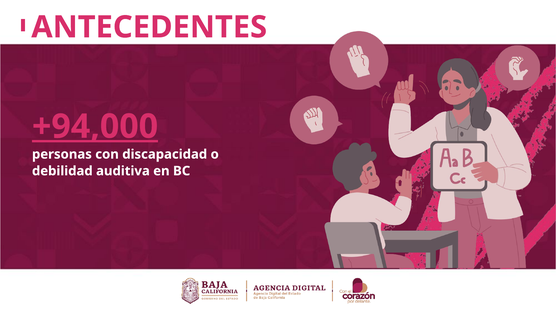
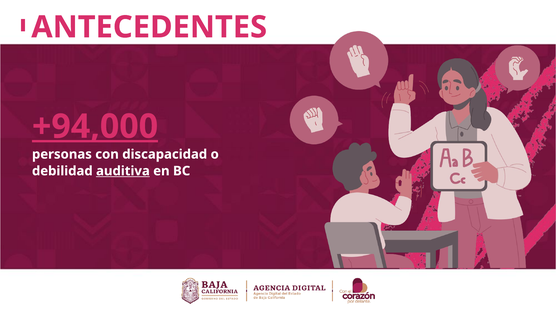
auditiva underline: none -> present
